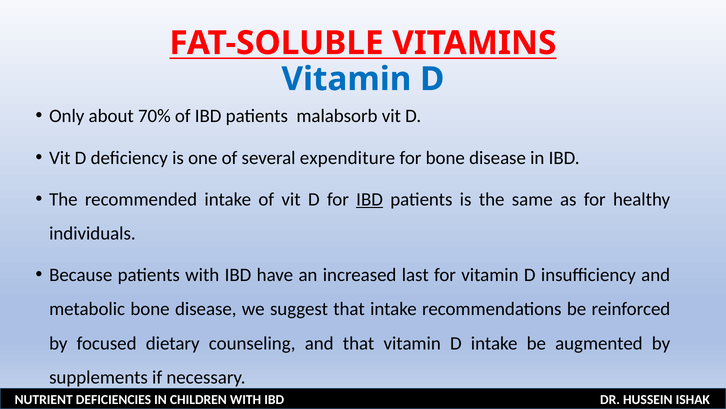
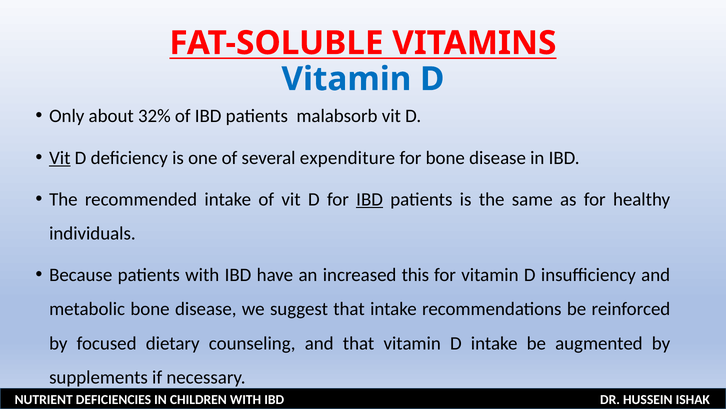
70%: 70% -> 32%
Vit at (60, 158) underline: none -> present
last: last -> this
